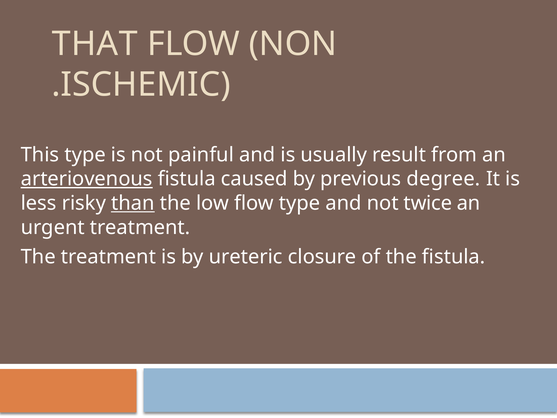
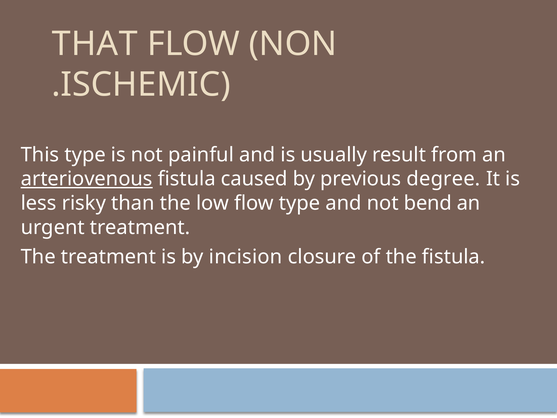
than underline: present -> none
twice: twice -> bend
ureteric: ureteric -> incision
